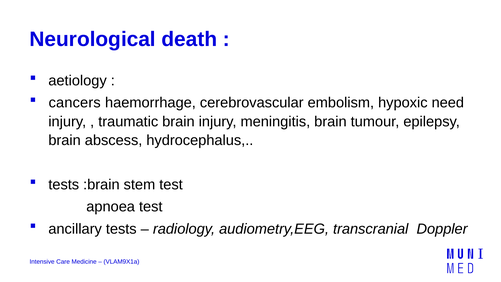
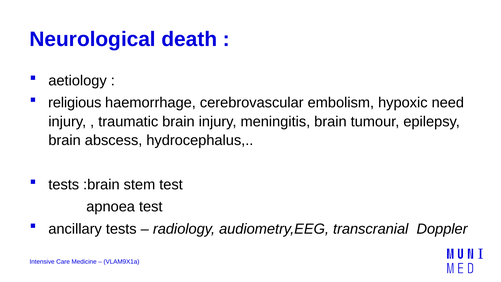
cancers: cancers -> religious
